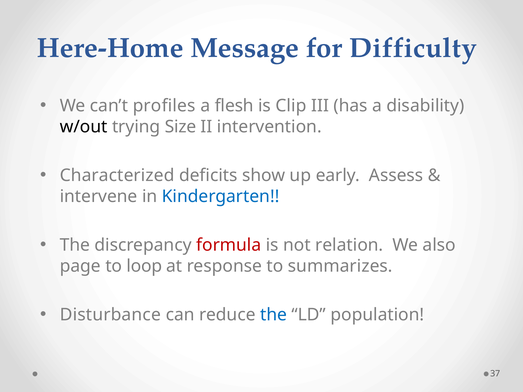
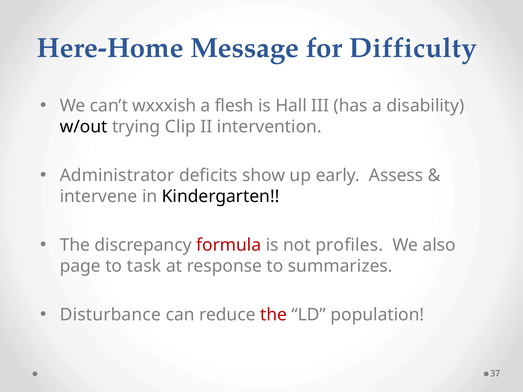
profiles: profiles -> wxxxish
Clip: Clip -> Hall
Size: Size -> Clip
Characterized: Characterized -> Administrator
Kindergarten colour: blue -> black
relation: relation -> profiles
loop: loop -> task
the at (274, 315) colour: blue -> red
